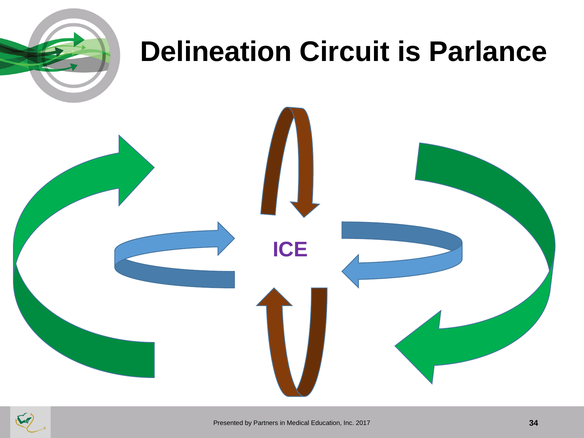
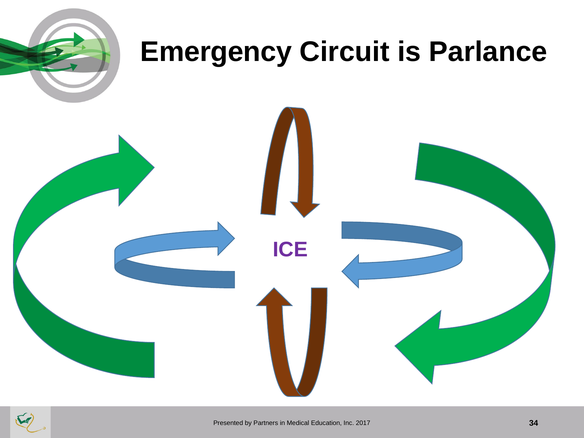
Delineation: Delineation -> Emergency
